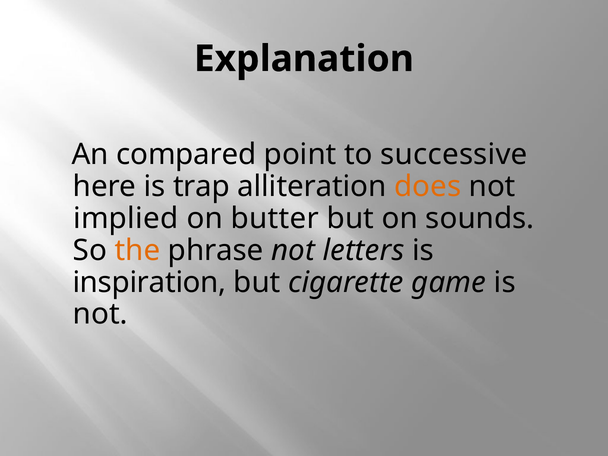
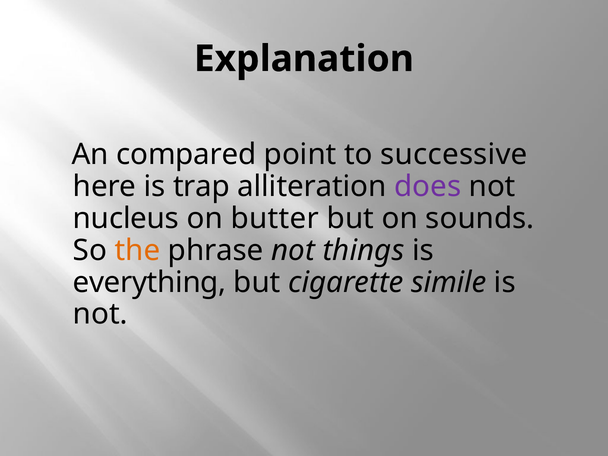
does colour: orange -> purple
implied: implied -> nucleus
letters: letters -> things
inspiration: inspiration -> everything
game: game -> simile
